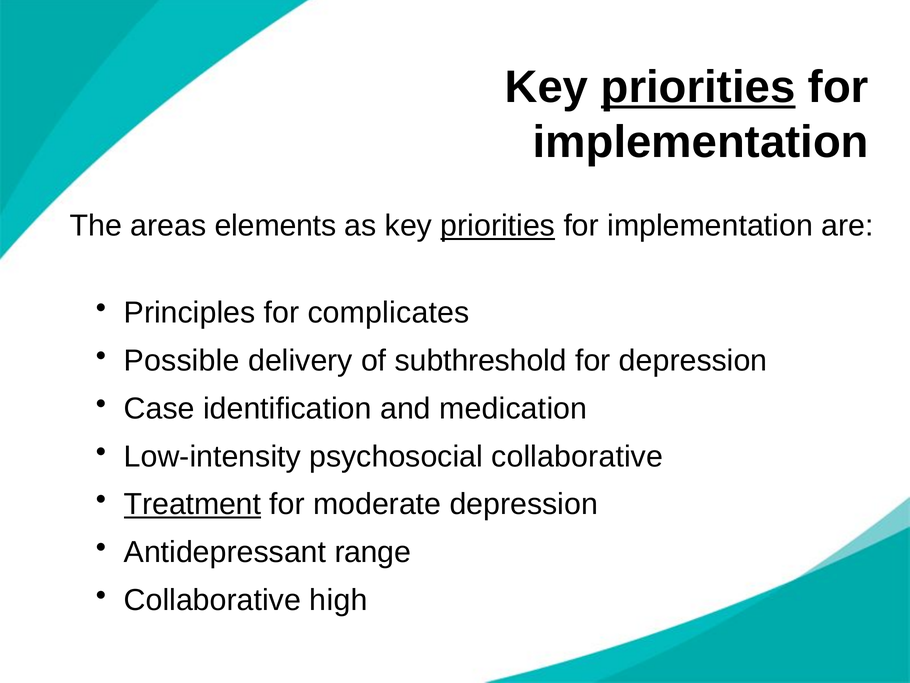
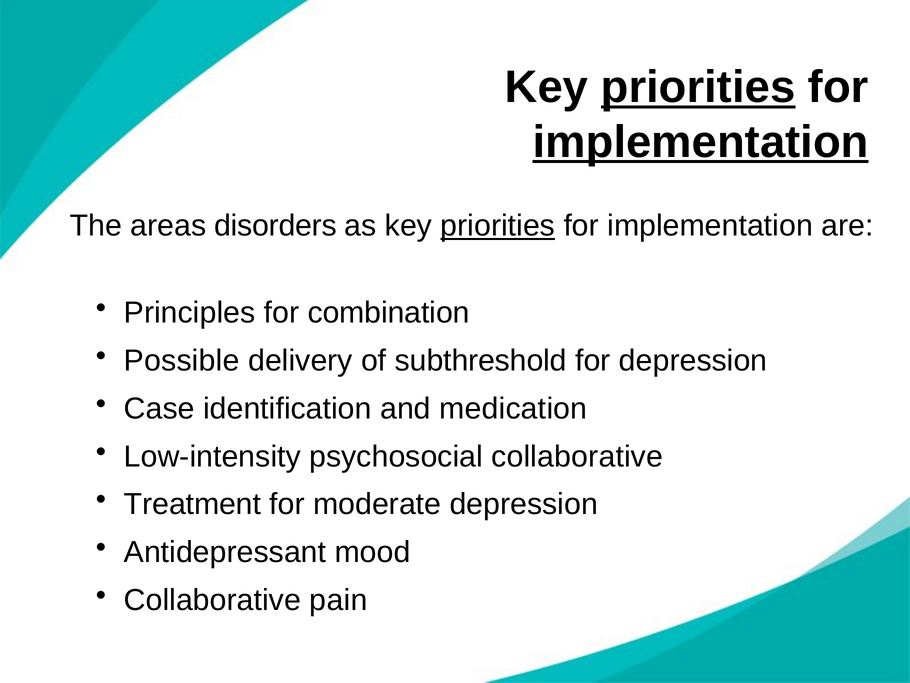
implementation at (701, 142) underline: none -> present
elements: elements -> disorders
complicates: complicates -> combination
Treatment underline: present -> none
range: range -> mood
high: high -> pain
